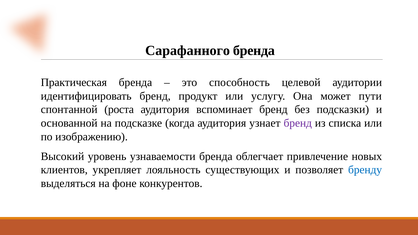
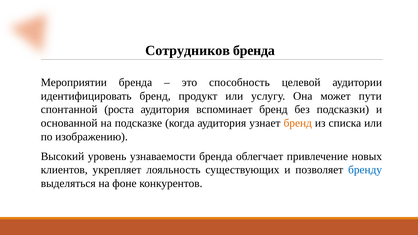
Сарафанного: Сарафанного -> Сотрудников
Практическая: Практическая -> Мероприятии
бренд at (298, 123) colour: purple -> orange
